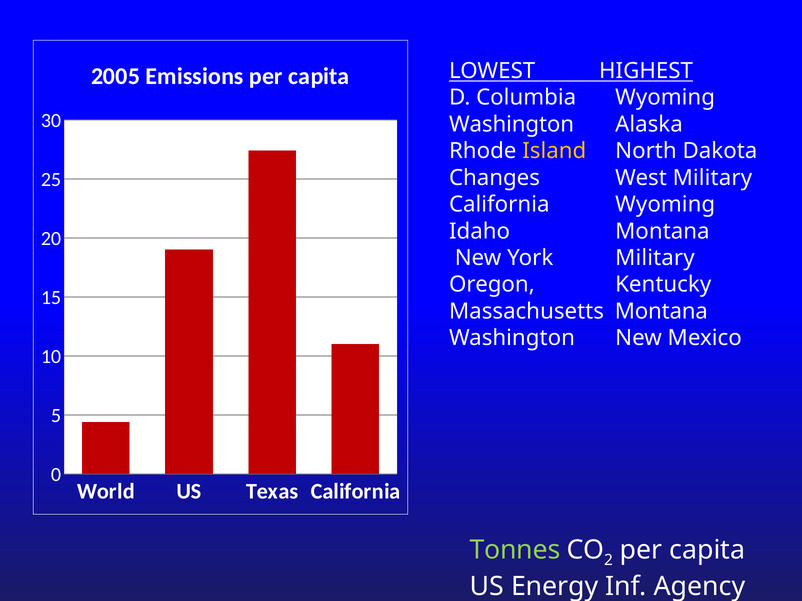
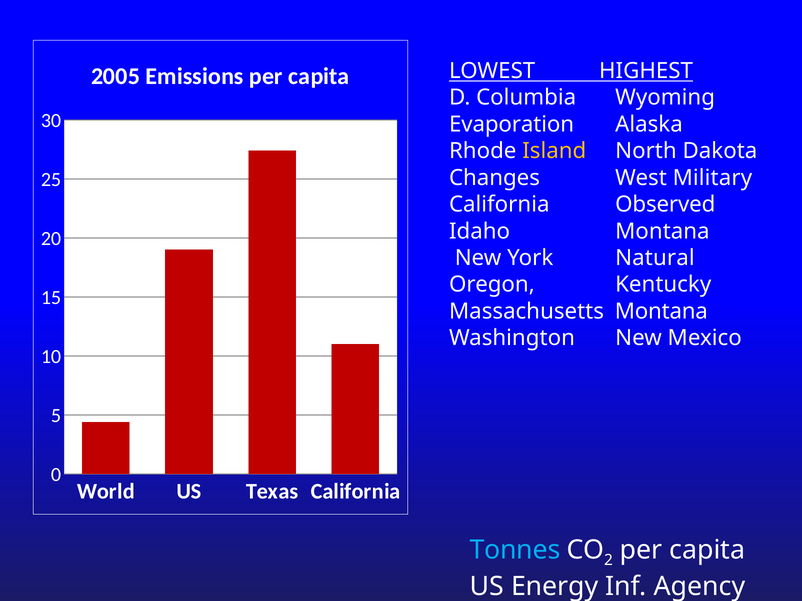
Washington at (512, 124): Washington -> Evaporation
California Wyoming: Wyoming -> Observed
York Military: Military -> Natural
Tonnes colour: light green -> light blue
